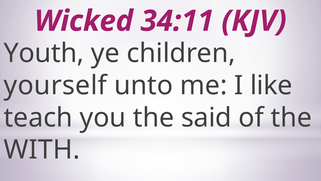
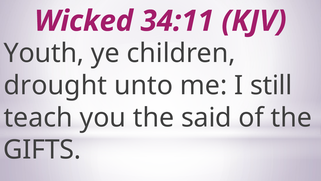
yourself: yourself -> drought
like: like -> still
WITH: WITH -> GIFTS
